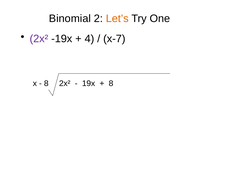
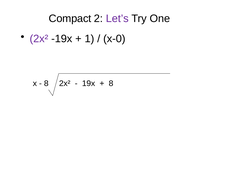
Binomial: Binomial -> Compact
Let’s colour: orange -> purple
4: 4 -> 1
x-7: x-7 -> x-0
